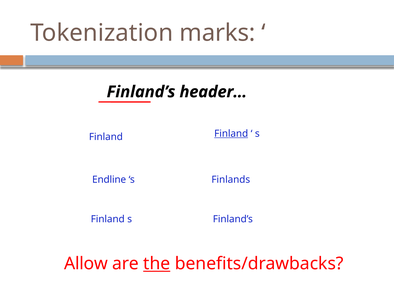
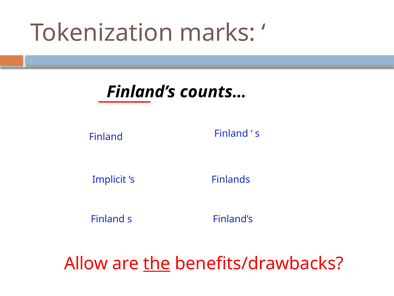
header…: header… -> counts…
Finland at (231, 133) underline: present -> none
Endline: Endline -> Implicit
